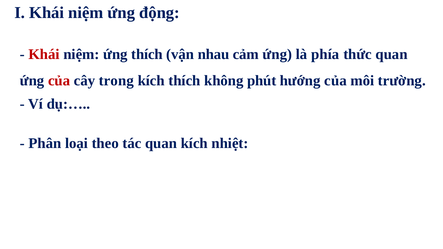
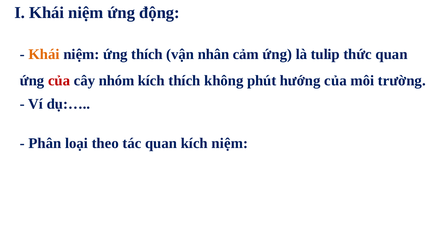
Khái at (44, 54) colour: red -> orange
nhau: nhau -> nhân
phía: phía -> tulip
trong: trong -> nhóm
kích nhiệt: nhiệt -> niệm
